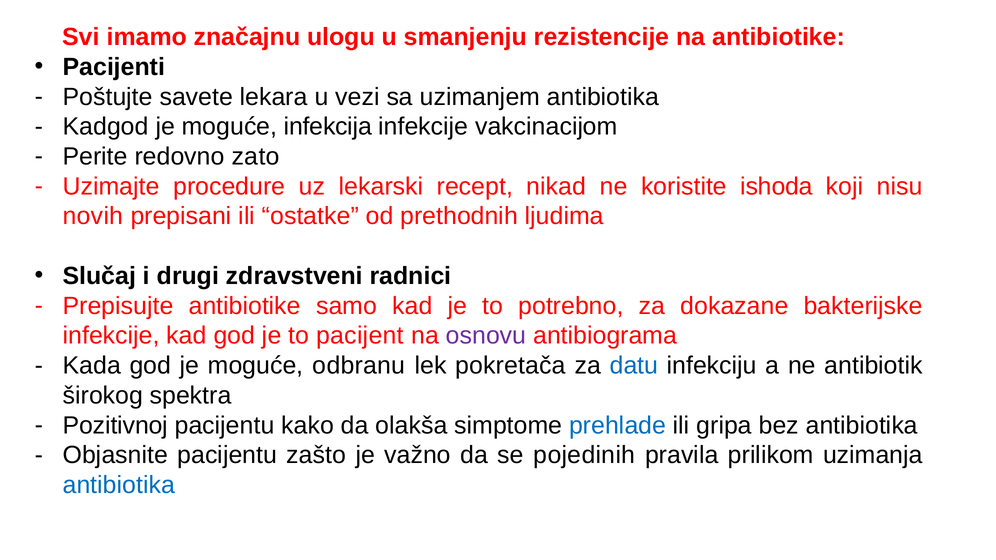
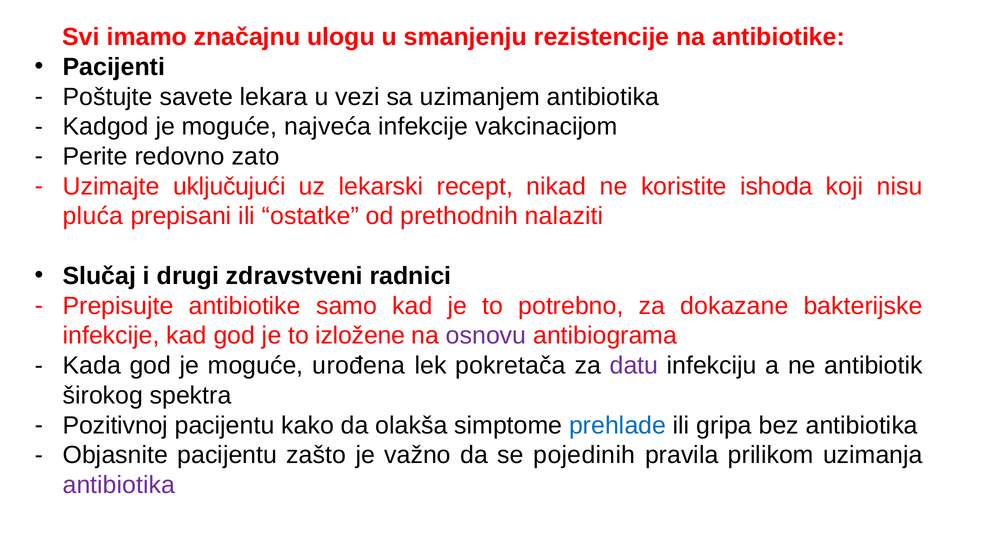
infekcija: infekcija -> najveća
procedure: procedure -> uključujući
novih: novih -> pluća
ljudima: ljudima -> nalaziti
pacijent: pacijent -> izložene
odbranu: odbranu -> urođena
datu colour: blue -> purple
antibiotika at (119, 485) colour: blue -> purple
